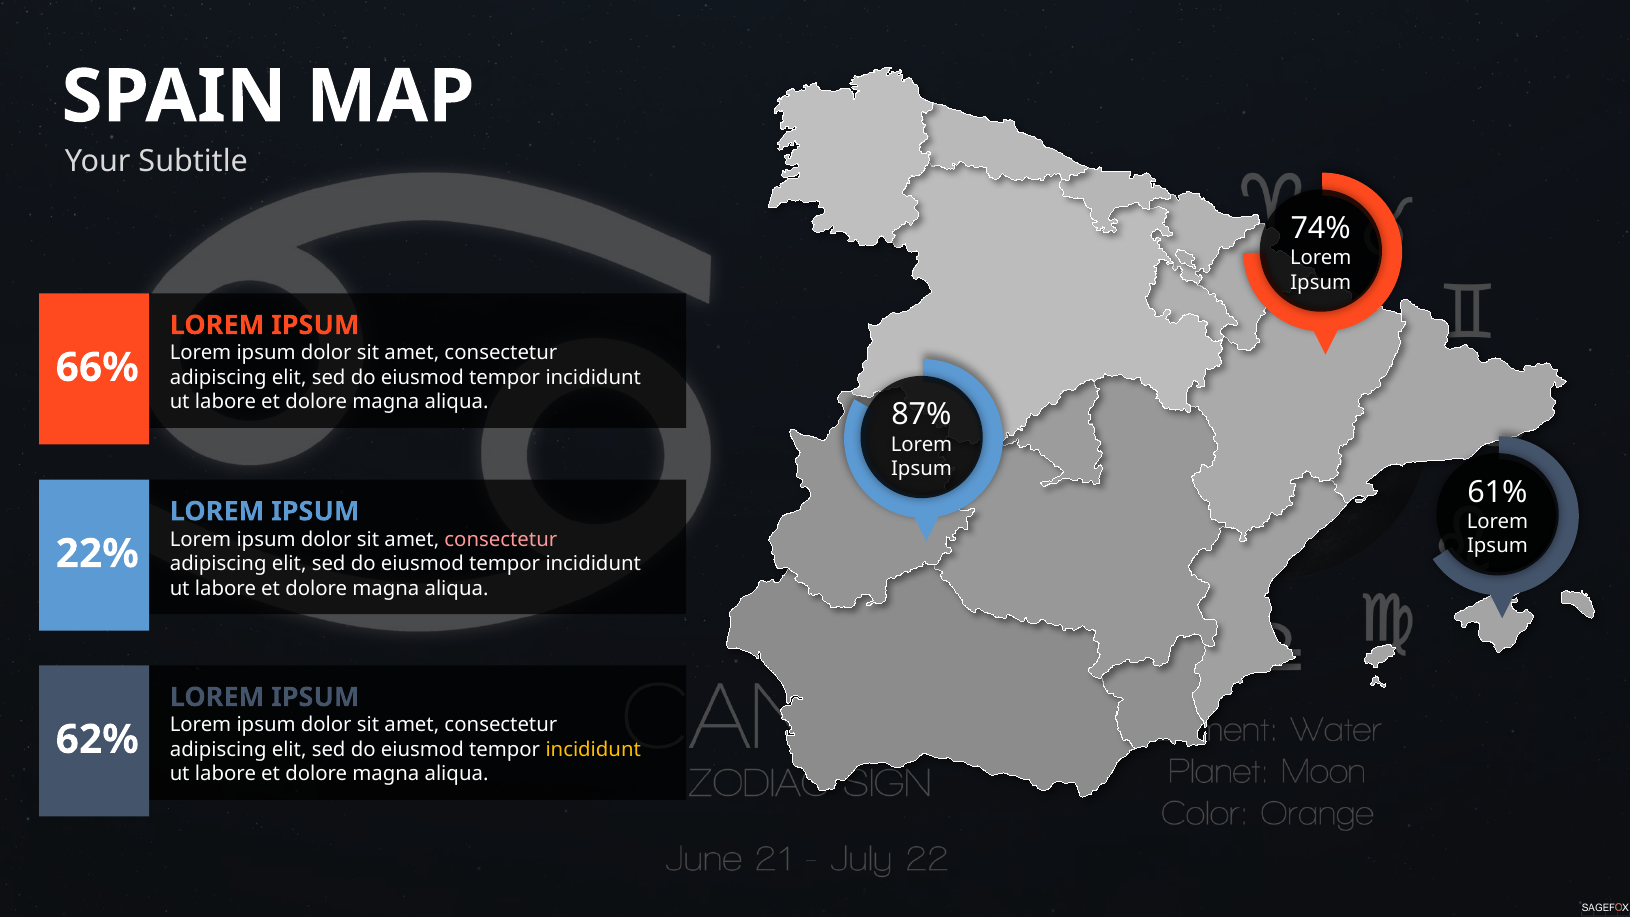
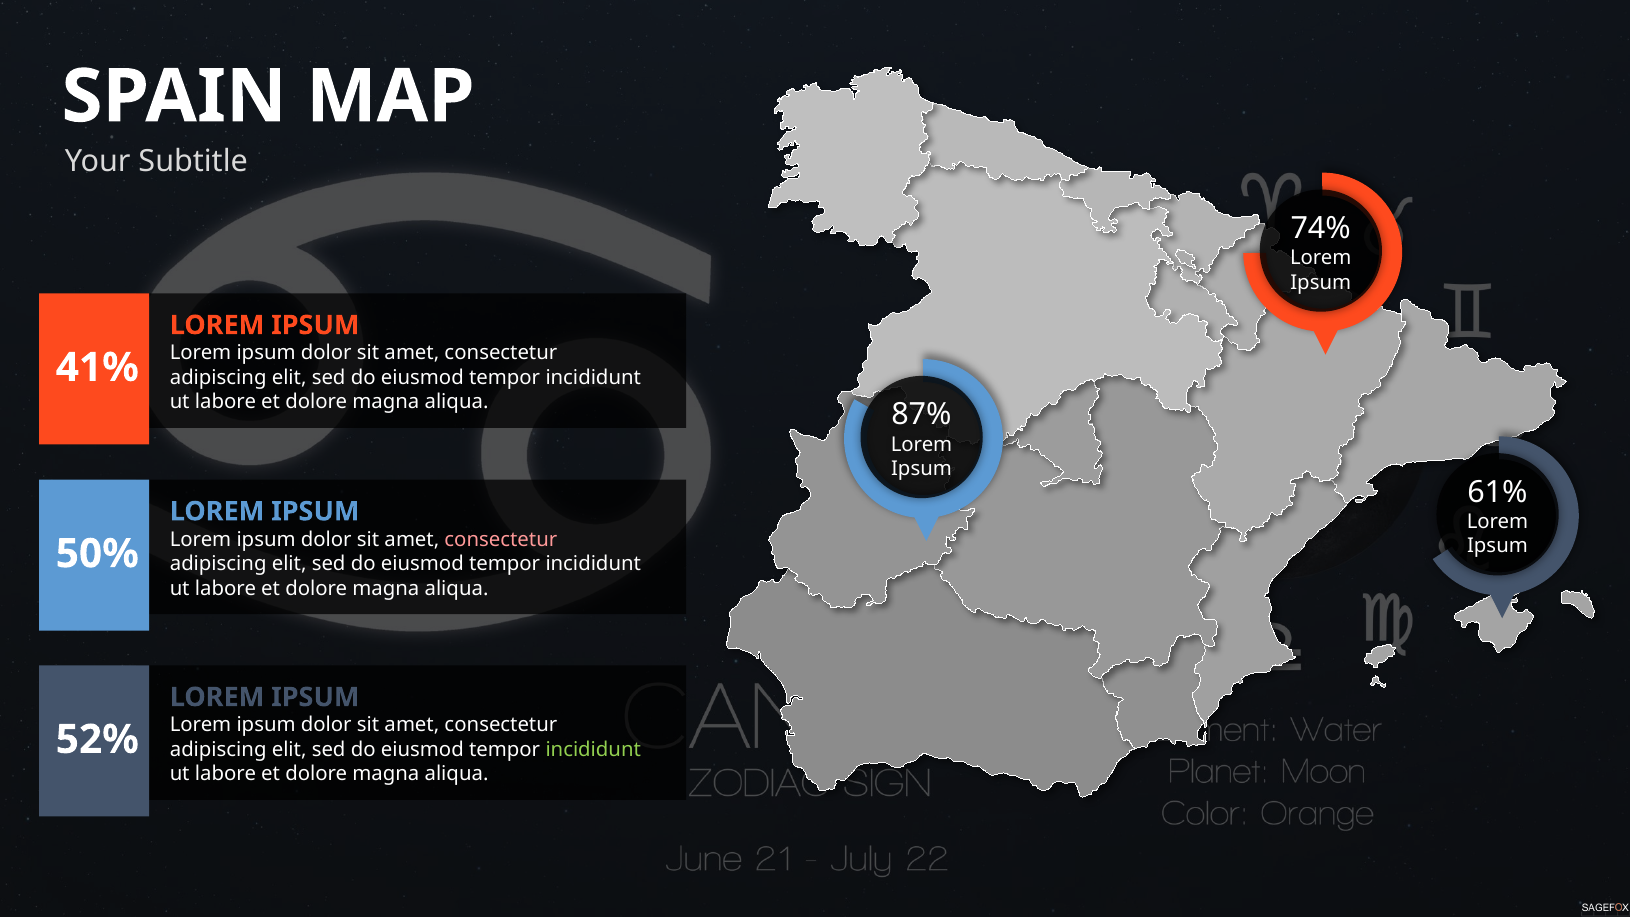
66%: 66% -> 41%
22%: 22% -> 50%
62%: 62% -> 52%
incididunt at (593, 750) colour: yellow -> light green
